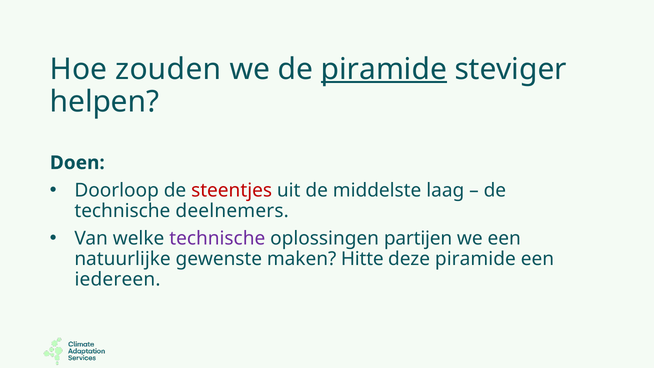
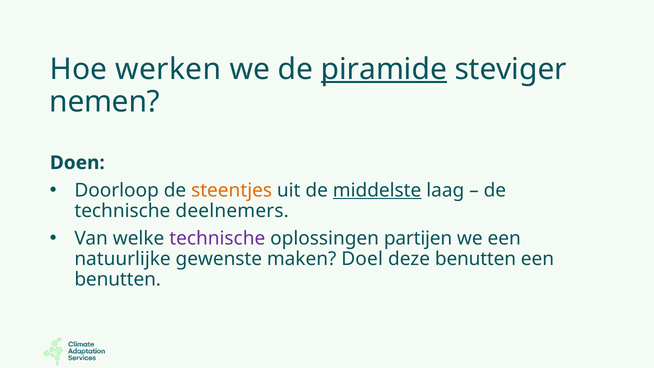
zouden: zouden -> werken
helpen: helpen -> nemen
steentjes colour: red -> orange
middelste underline: none -> present
Hitte: Hitte -> Doel
deze piramide: piramide -> benutten
iedereen at (118, 279): iedereen -> benutten
